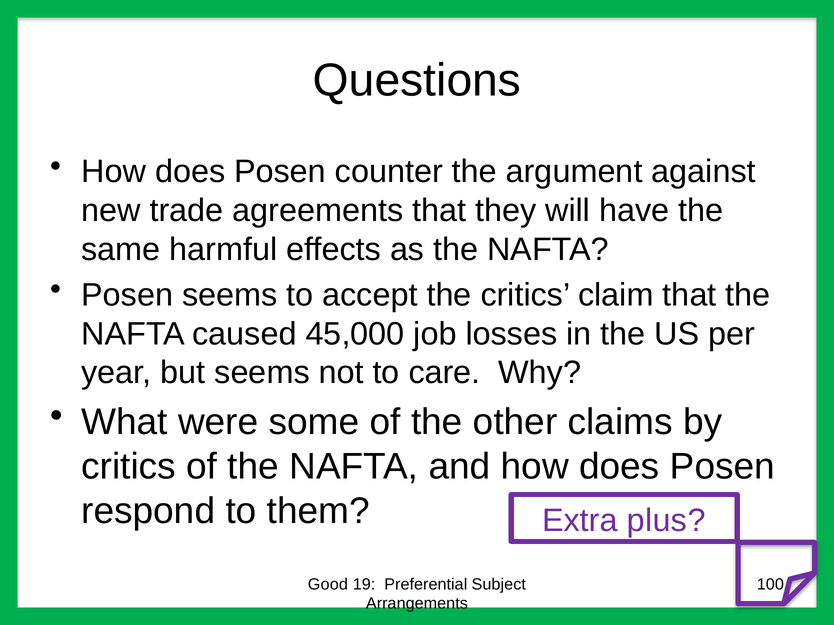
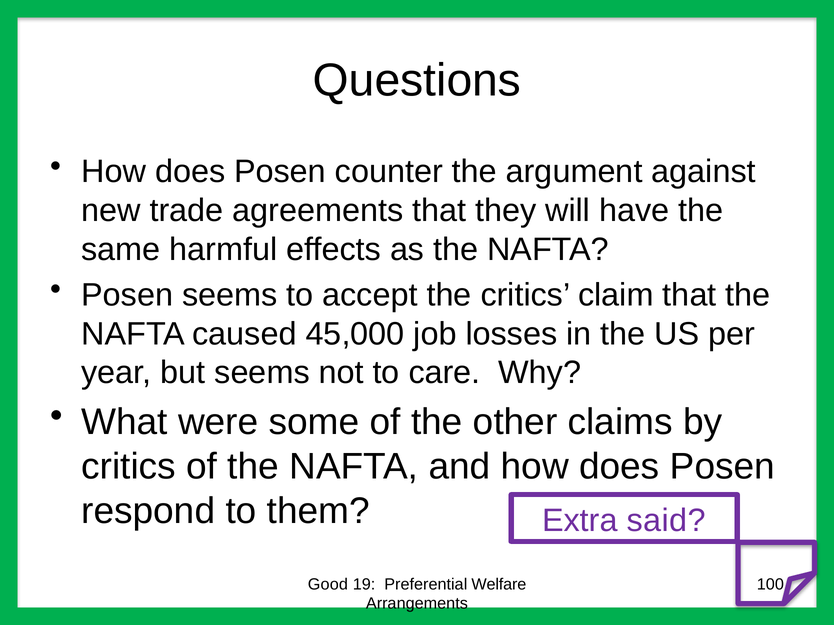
plus: plus -> said
Subject: Subject -> Welfare
